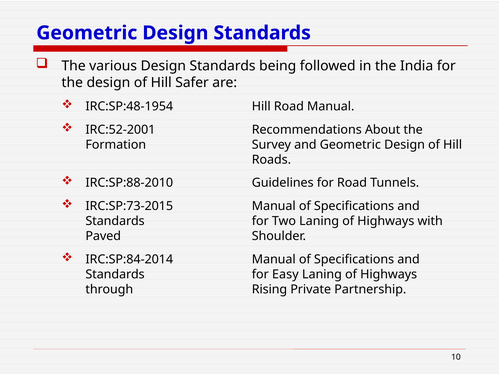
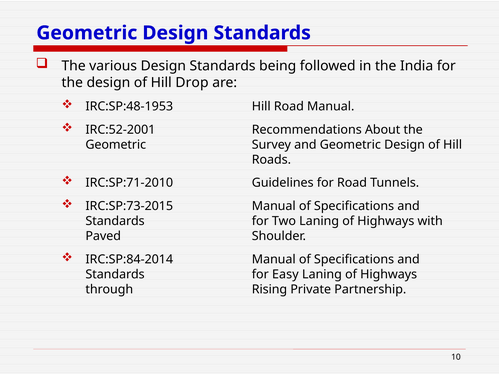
Safer: Safer -> Drop
IRC:SP:48-1954: IRC:SP:48-1954 -> IRC:SP:48-1953
Formation at (116, 145): Formation -> Geometric
IRC:SP:88-2010: IRC:SP:88-2010 -> IRC:SP:71-2010
